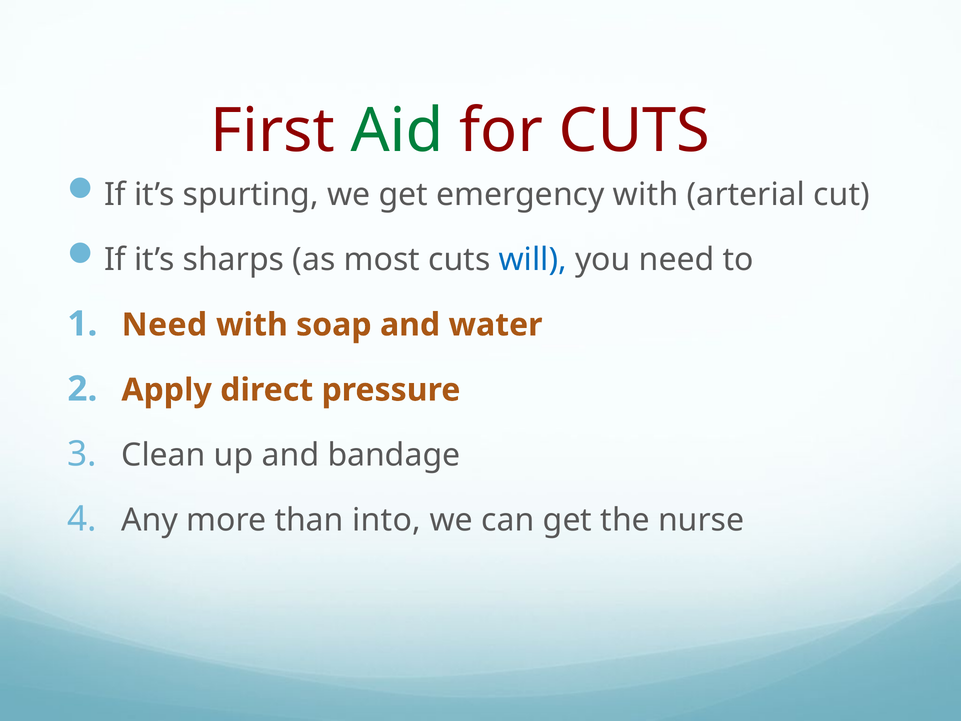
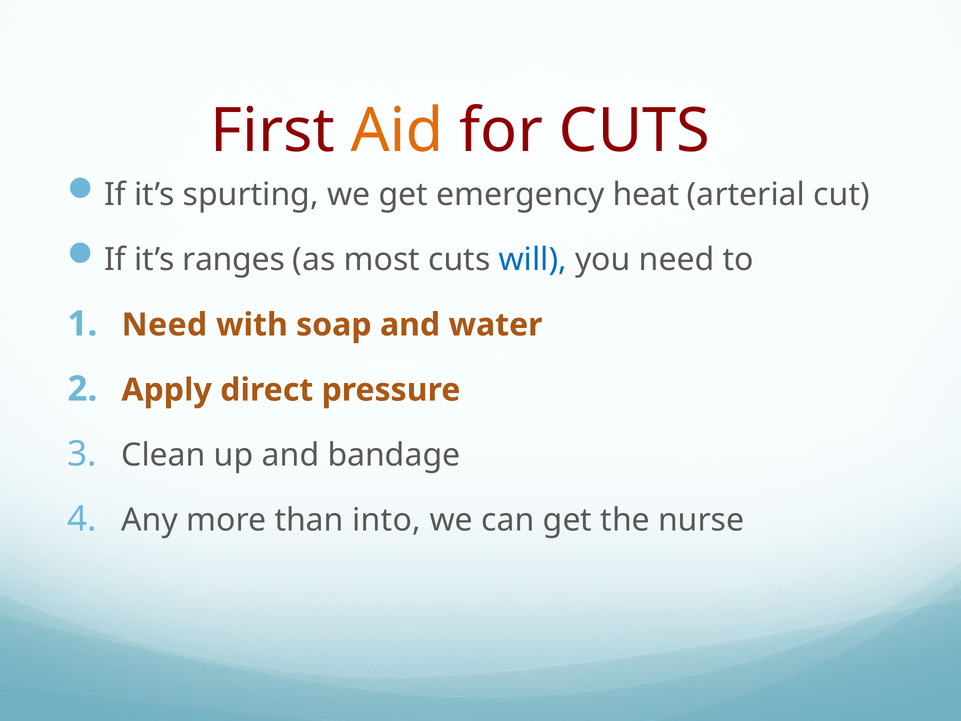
Aid colour: green -> orange
emergency with: with -> heat
sharps: sharps -> ranges
